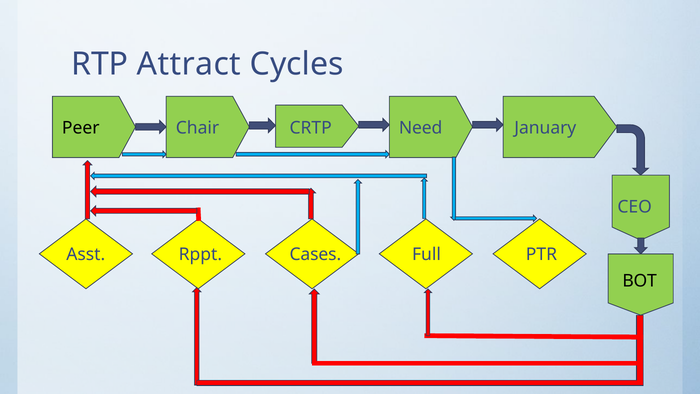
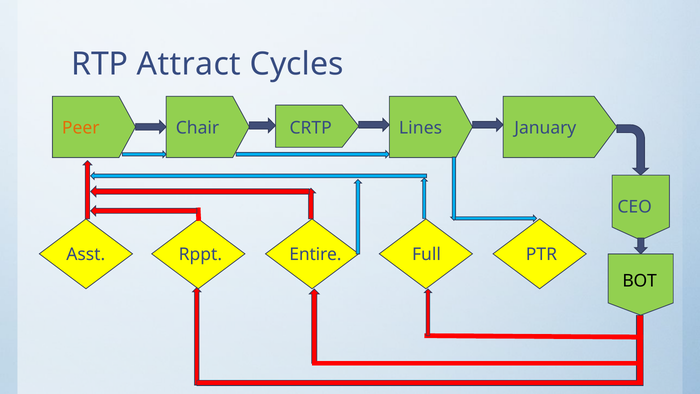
Peer colour: black -> orange
Need: Need -> Lines
Cases: Cases -> Entire
